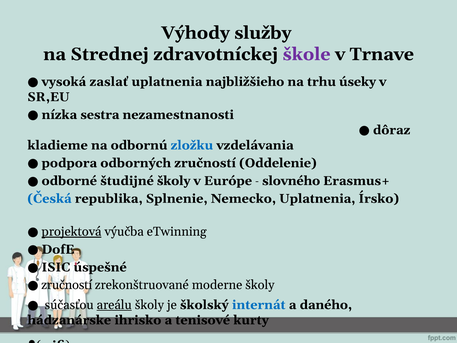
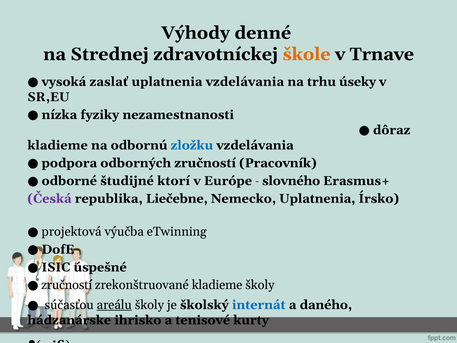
služby: služby -> denné
škole colour: purple -> orange
uplatnenia najbližšieho: najbližšieho -> vzdelávania
sestra: sestra -> fyziky
Oddelenie: Oddelenie -> Pracovník
študijné školy: školy -> ktorí
Česká colour: blue -> purple
Splnenie: Splnenie -> Liečebne
projektová underline: present -> none
zrekonštruované moderne: moderne -> kladieme
